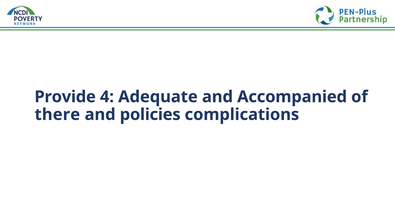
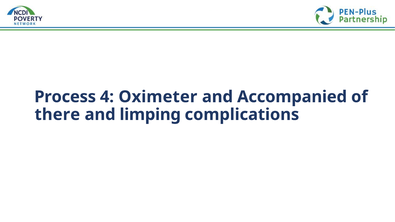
Provide: Provide -> Process
Adequate: Adequate -> Oximeter
policies: policies -> limping
